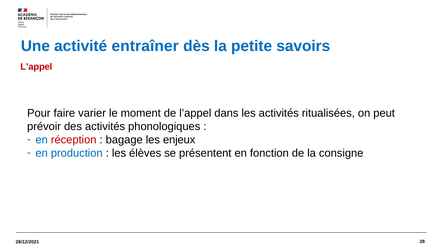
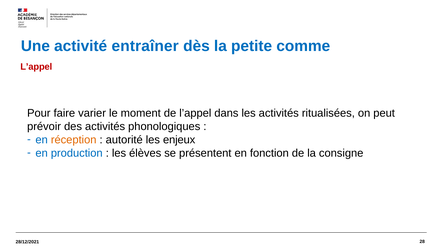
savoirs: savoirs -> comme
réception colour: red -> orange
bagage: bagage -> autorité
